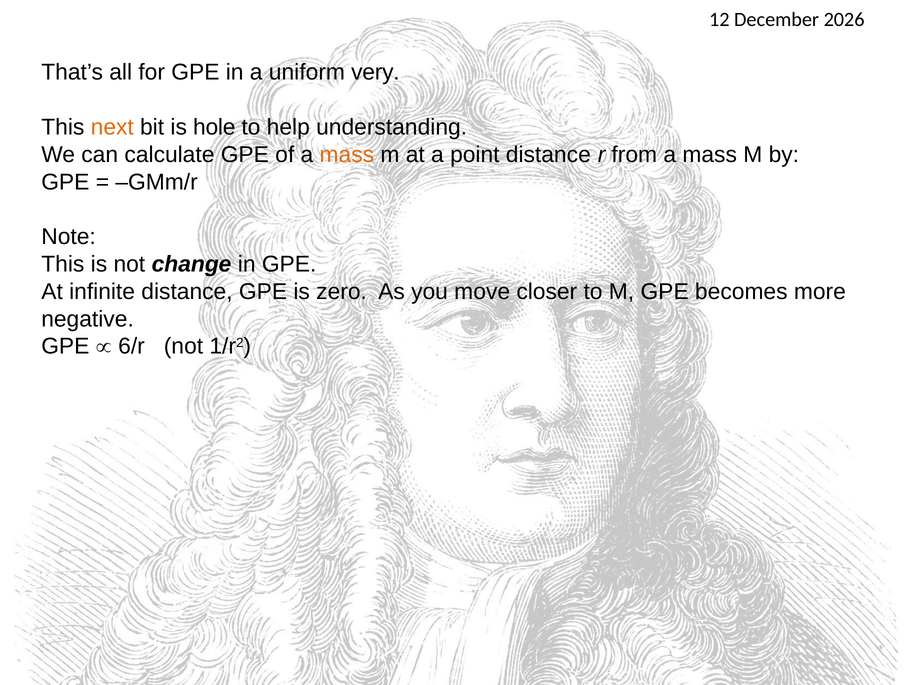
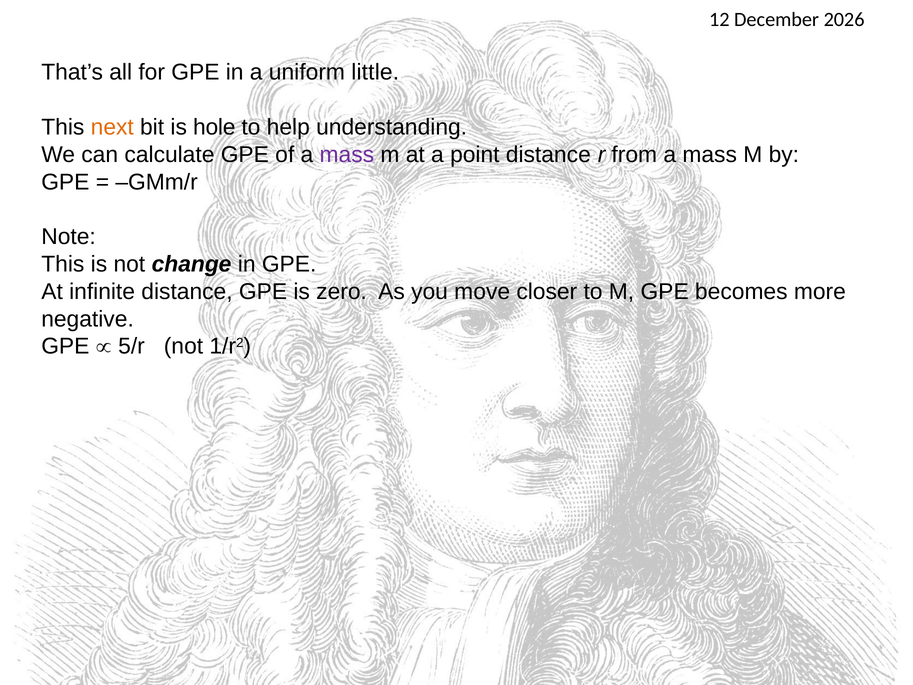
very: very -> little
mass at (347, 155) colour: orange -> purple
6/r: 6/r -> 5/r
